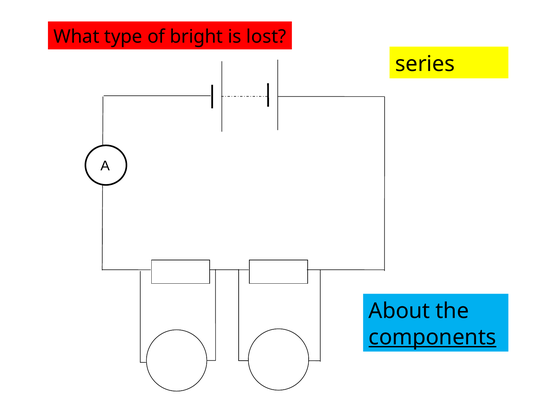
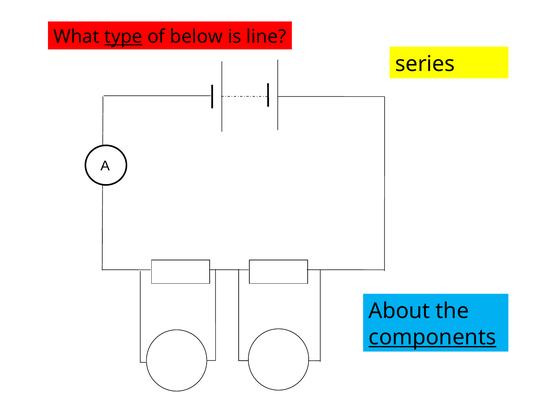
type underline: none -> present
bright: bright -> below
lost: lost -> line
